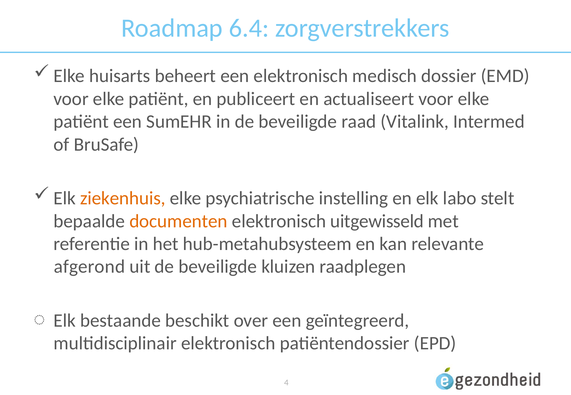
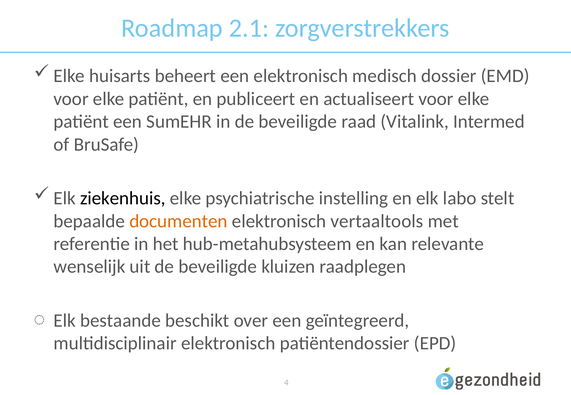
6.4: 6.4 -> 2.1
ziekenhuis colour: orange -> black
uitgewisseld: uitgewisseld -> vertaaltools
afgerond: afgerond -> wenselijk
